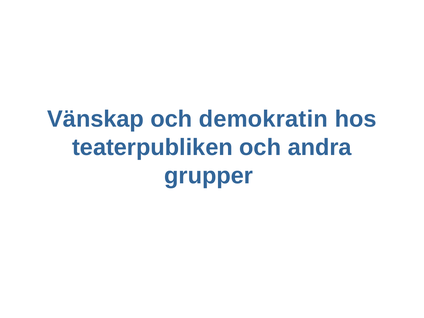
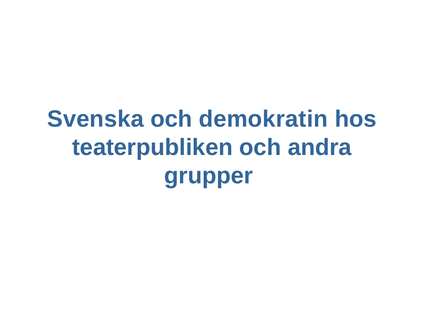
Vänskap: Vänskap -> Svenska
